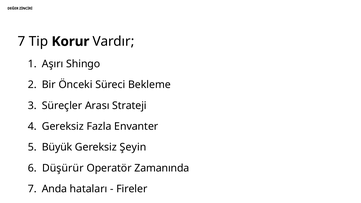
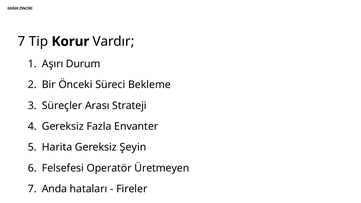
Shingo: Shingo -> Durum
Büyük: Büyük -> Harita
Düşürür: Düşürür -> Felsefesi
Zamanında: Zamanında -> Üretmeyen
